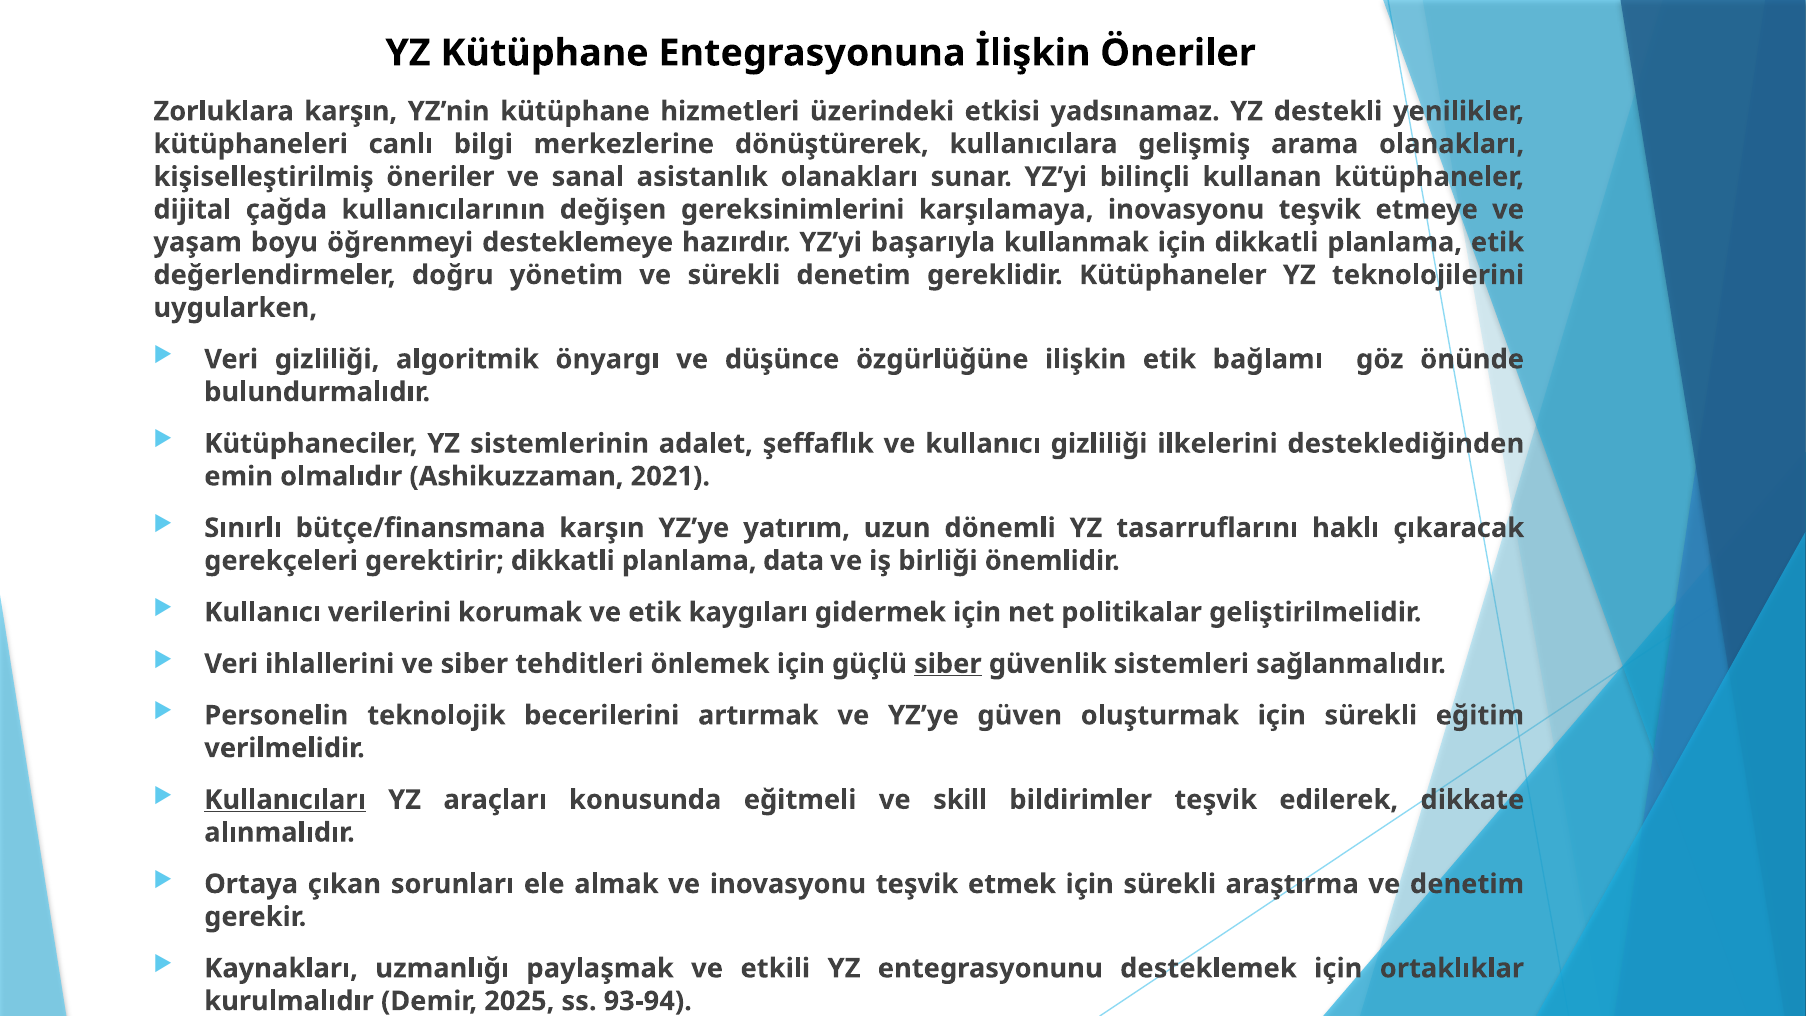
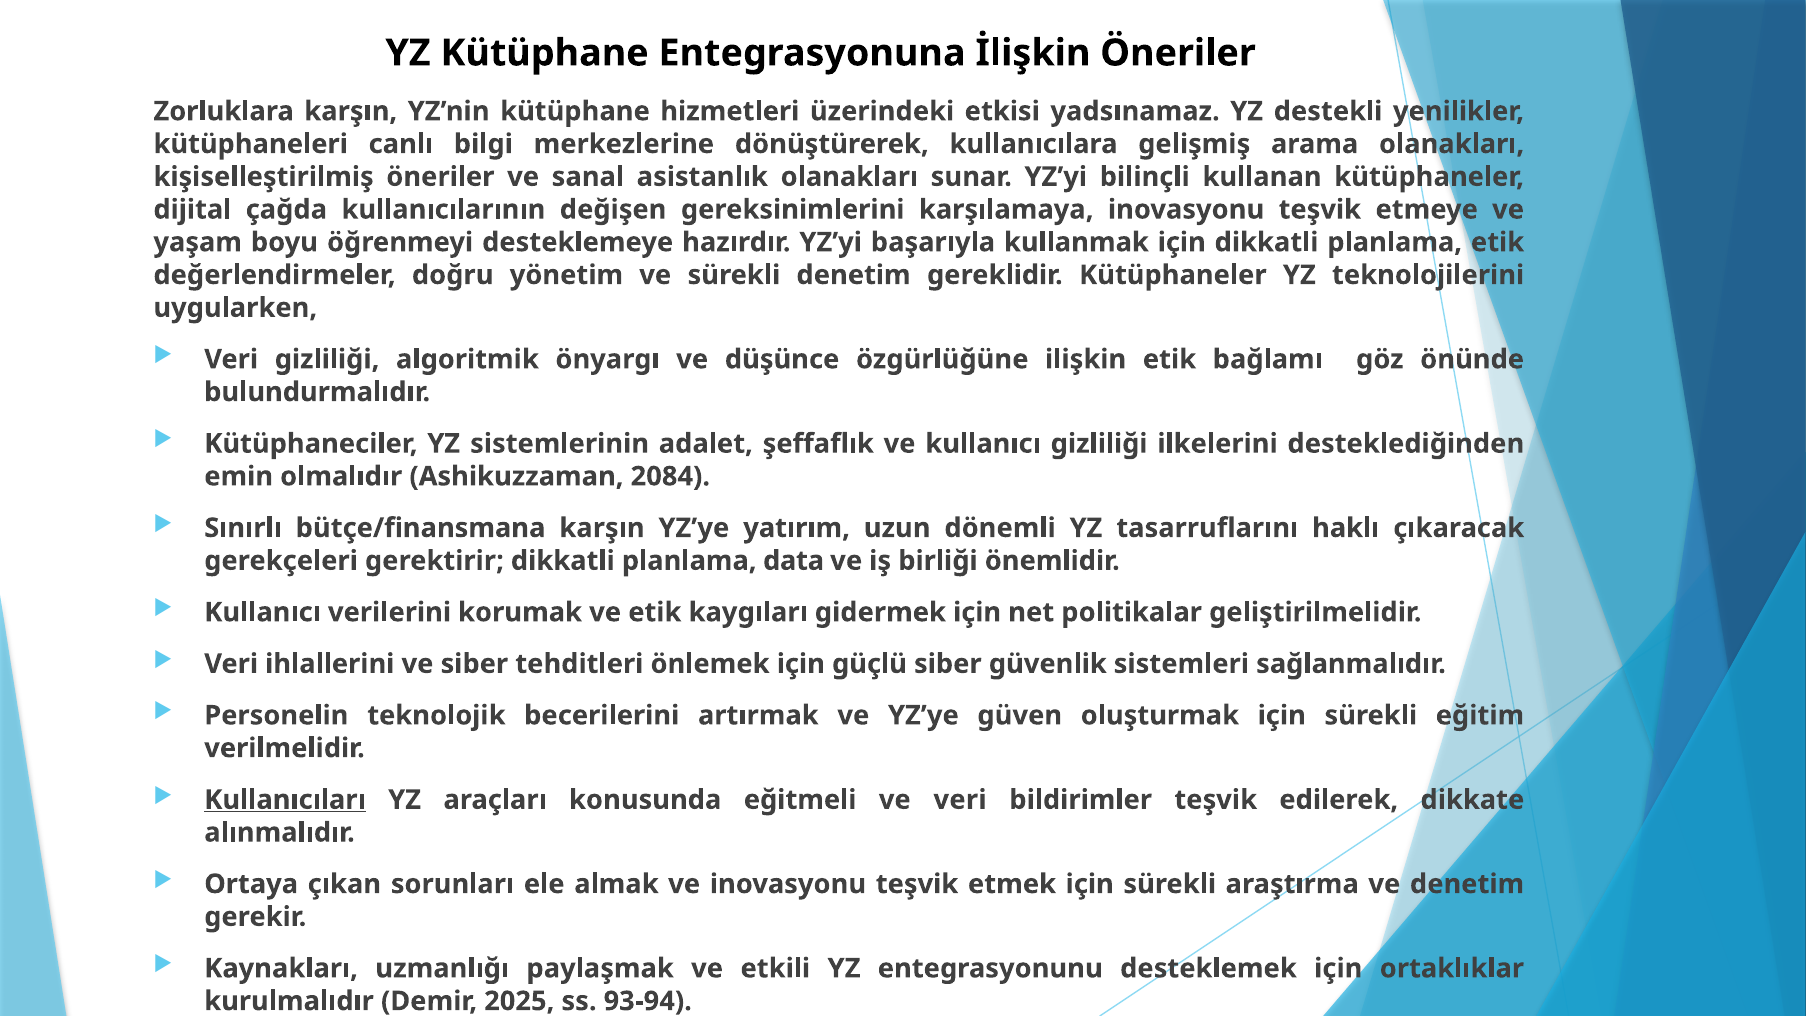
2021: 2021 -> 2084
siber at (948, 664) underline: present -> none
ve skill: skill -> veri
